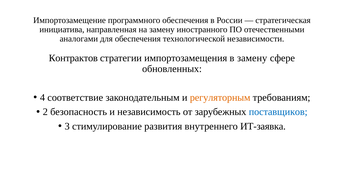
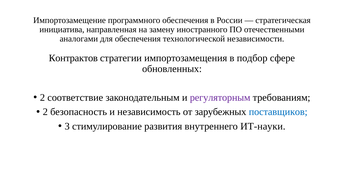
в замену: замену -> подбор
4 at (42, 98): 4 -> 2
регуляторным colour: orange -> purple
ИТ-заявка: ИТ-заявка -> ИТ-науки
